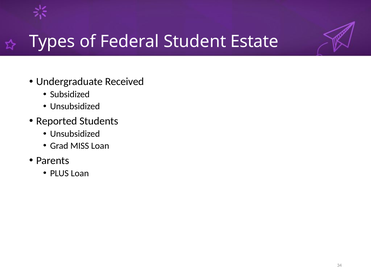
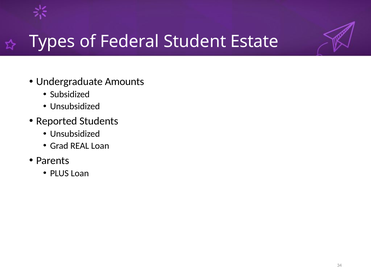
Received: Received -> Amounts
MISS: MISS -> REAL
